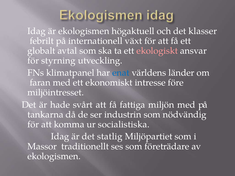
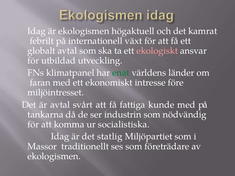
klasser: klasser -> kamrat
styrning: styrning -> utbildad
enat colour: blue -> green
är hade: hade -> avtal
miljön: miljön -> kunde
